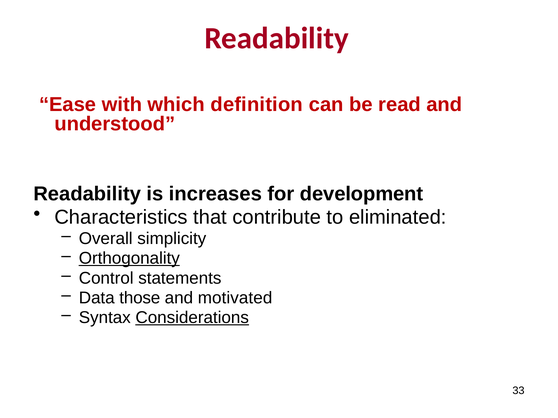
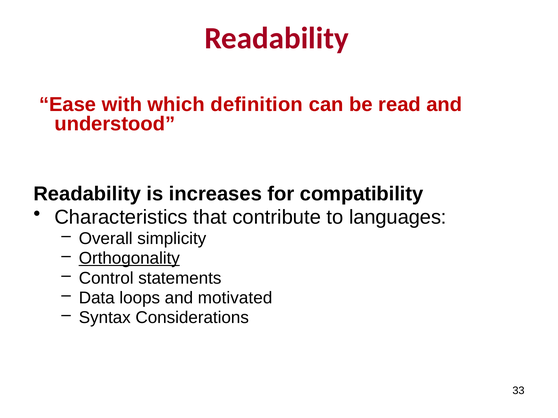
development: development -> compatibility
eliminated: eliminated -> languages
those: those -> loops
Considerations underline: present -> none
